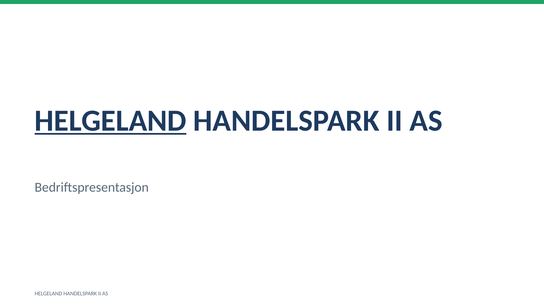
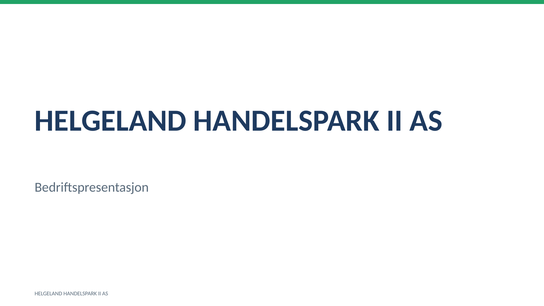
HELGELAND at (111, 121) underline: present -> none
